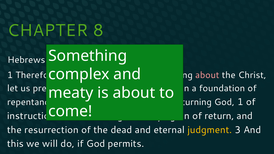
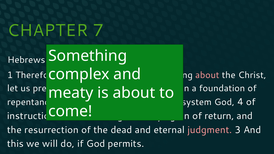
8: 8 -> 7
turning: turning -> system
God 1: 1 -> 4
judgment colour: yellow -> pink
